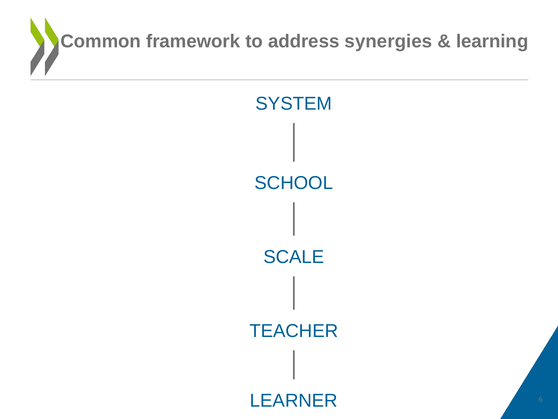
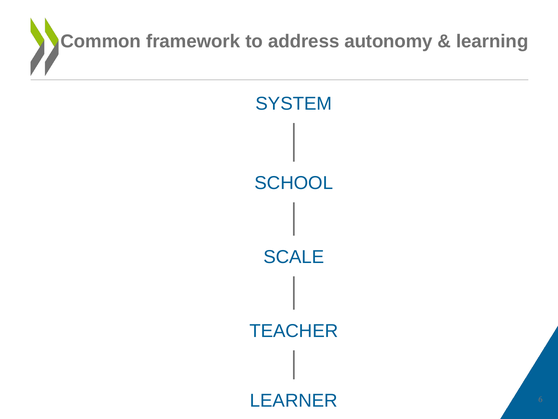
synergies: synergies -> autonomy
